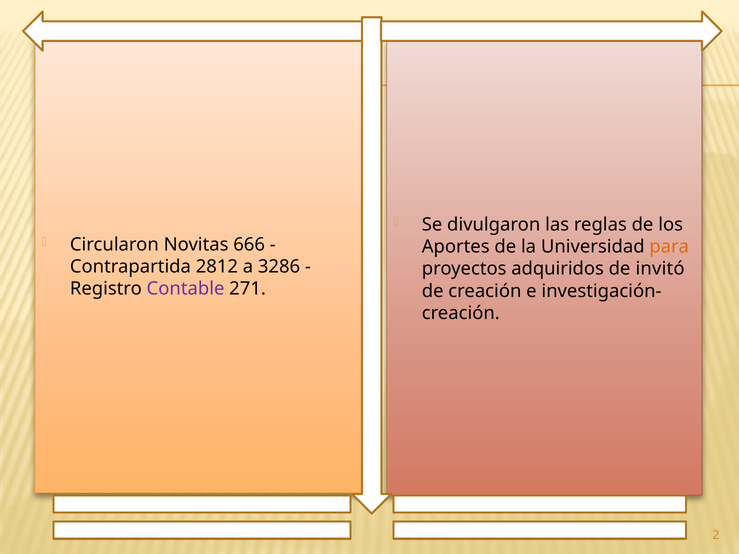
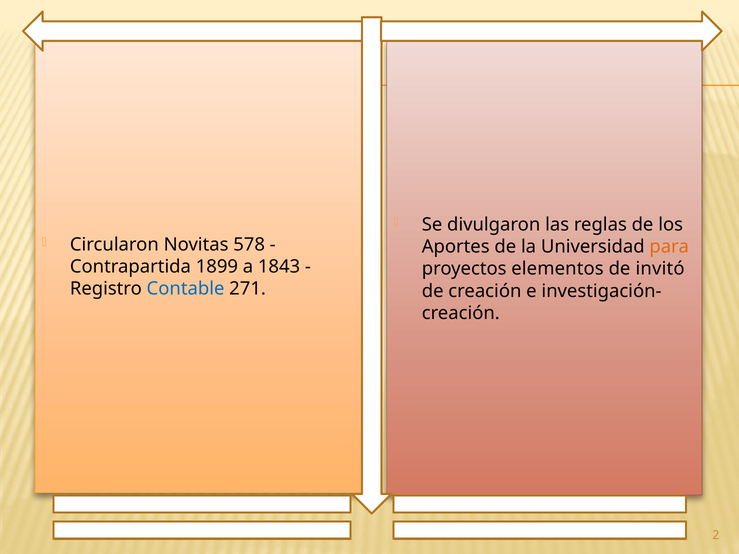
666: 666 -> 578
2812: 2812 -> 1899
3286: 3286 -> 1843
adquiridos: adquiridos -> elementos
Contable colour: purple -> blue
